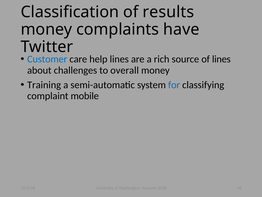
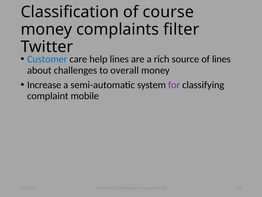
results: results -> course
have: have -> filter
Training: Training -> Increase
for colour: blue -> purple
